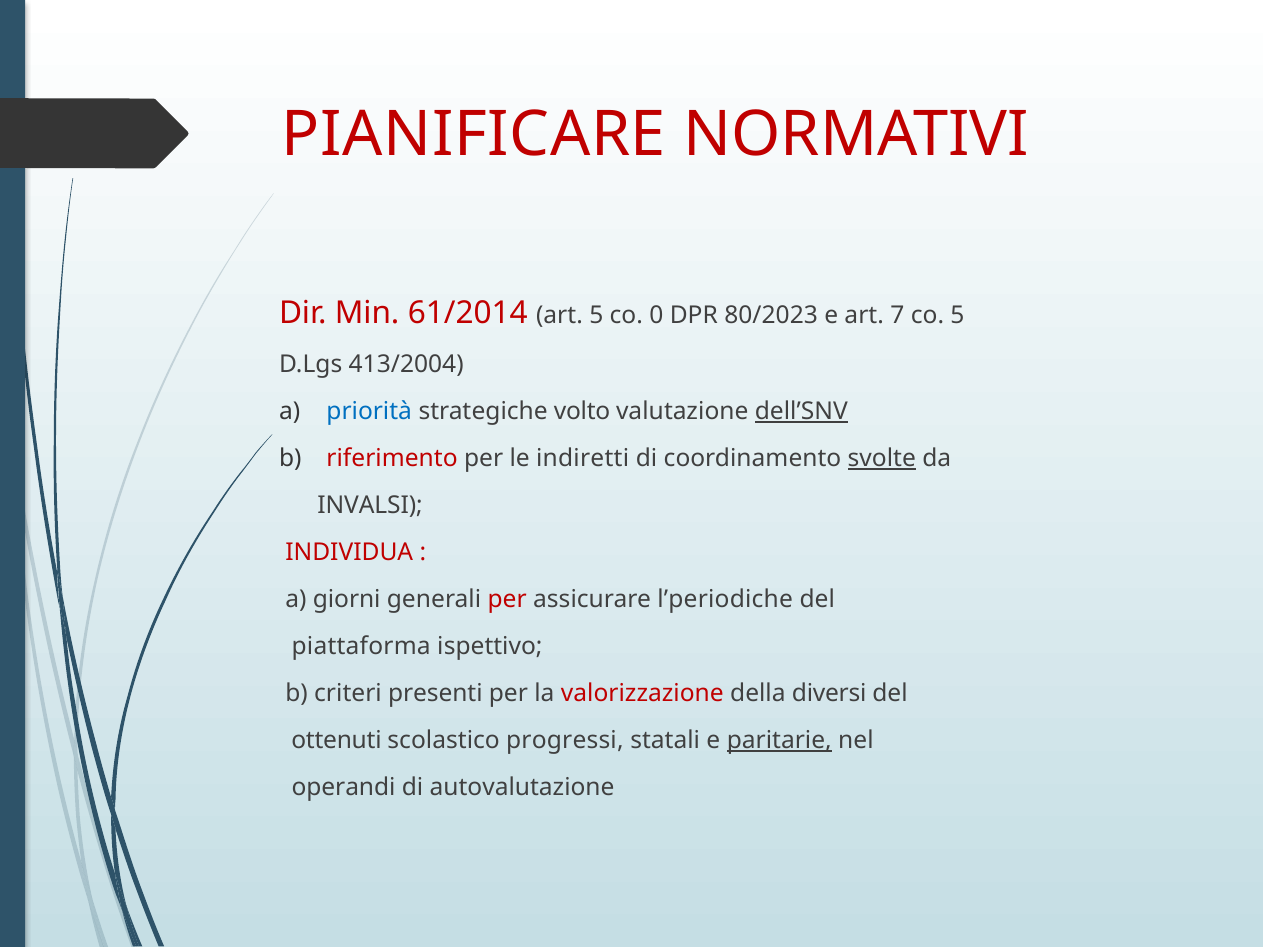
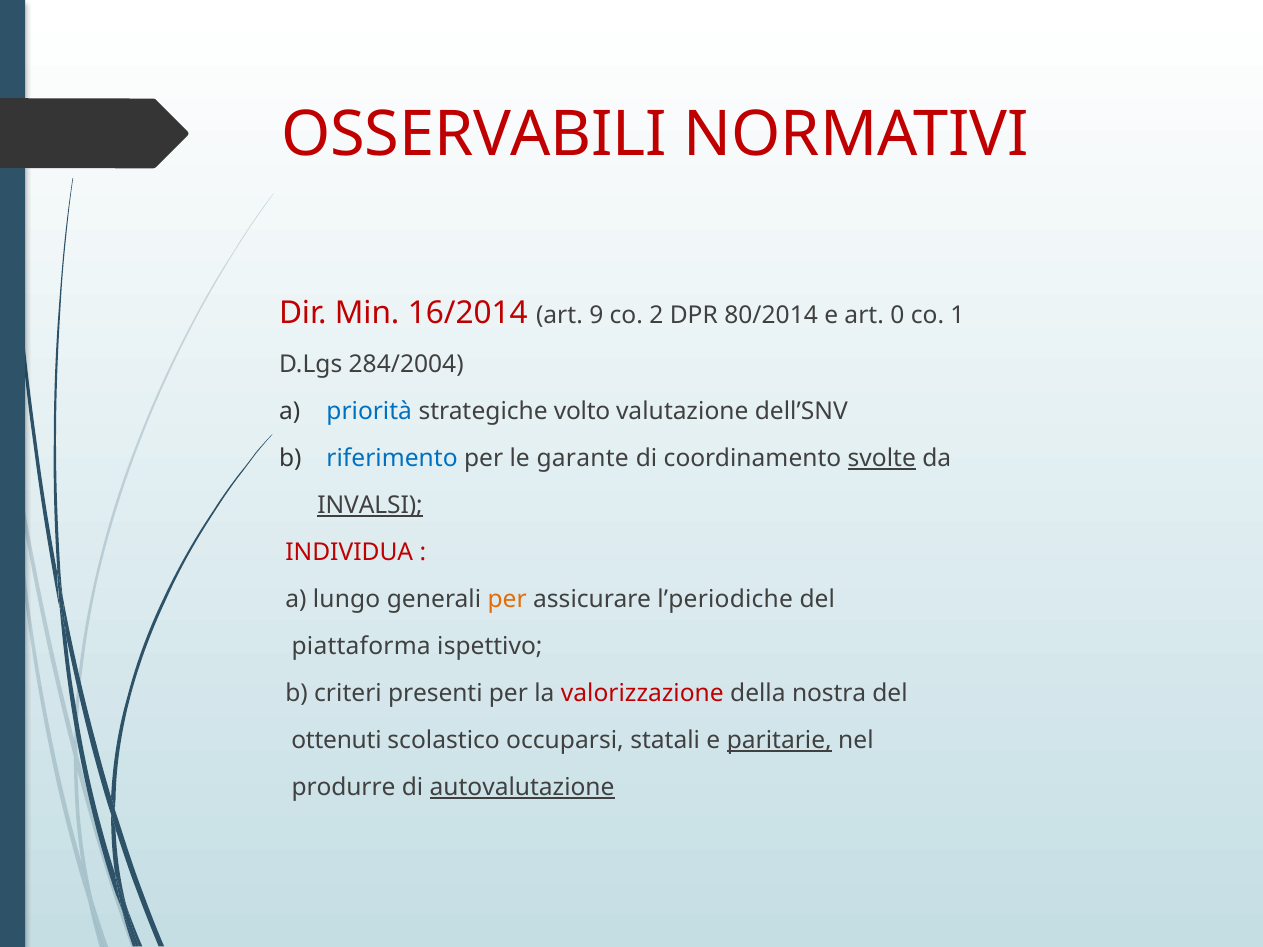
PIANIFICARE: PIANIFICARE -> OSSERVABILI
61/2014: 61/2014 -> 16/2014
art 5: 5 -> 9
0: 0 -> 2
80/2023: 80/2023 -> 80/2014
7: 7 -> 0
co 5: 5 -> 1
413/2004: 413/2004 -> 284/2004
dell’SNV underline: present -> none
riferimento colour: red -> blue
indiretti: indiretti -> garante
INVALSI underline: none -> present
giorni: giorni -> lungo
per at (507, 600) colour: red -> orange
diversi: diversi -> nostra
progressi: progressi -> occuparsi
operandi: operandi -> produrre
autovalutazione underline: none -> present
